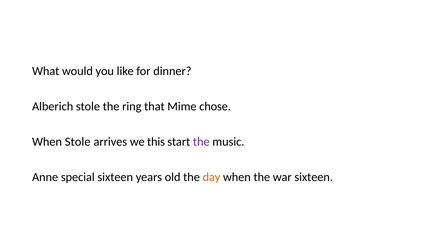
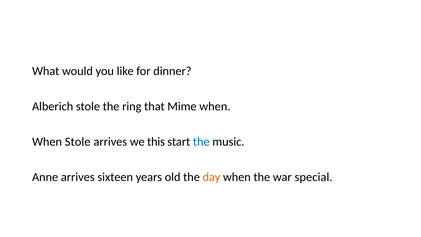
Mime chose: chose -> when
the at (201, 142) colour: purple -> blue
Anne special: special -> arrives
war sixteen: sixteen -> special
